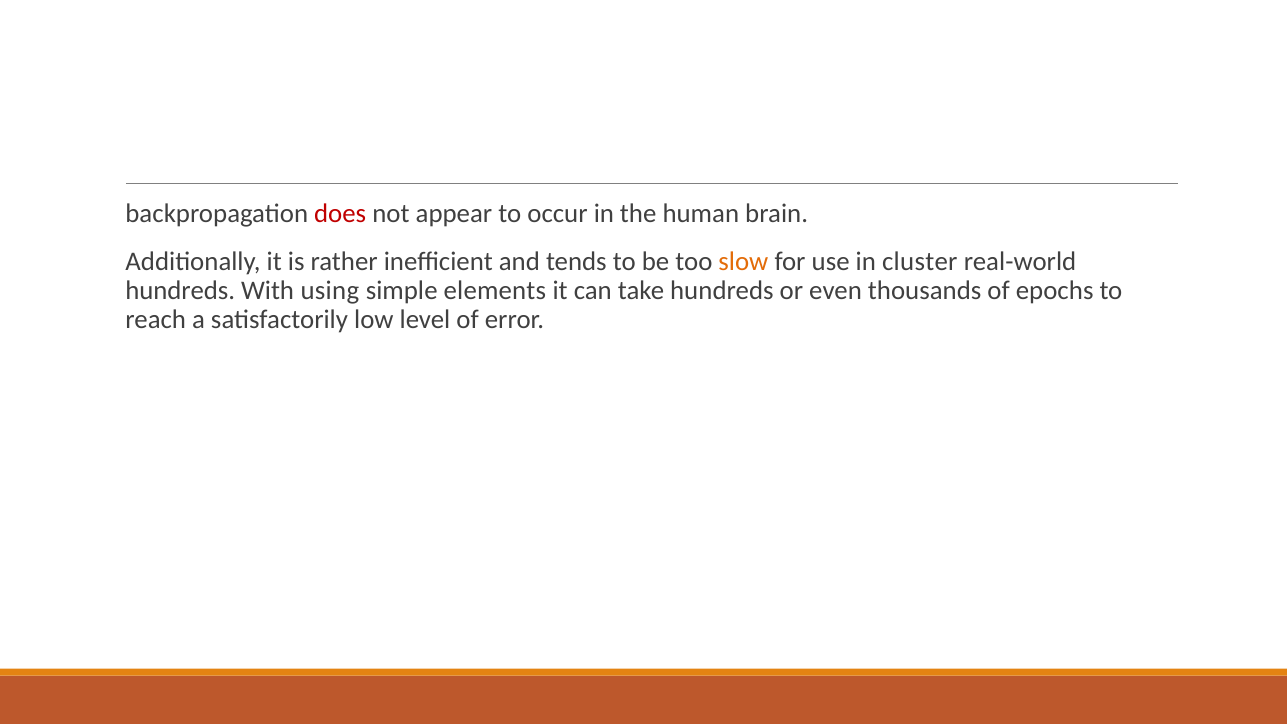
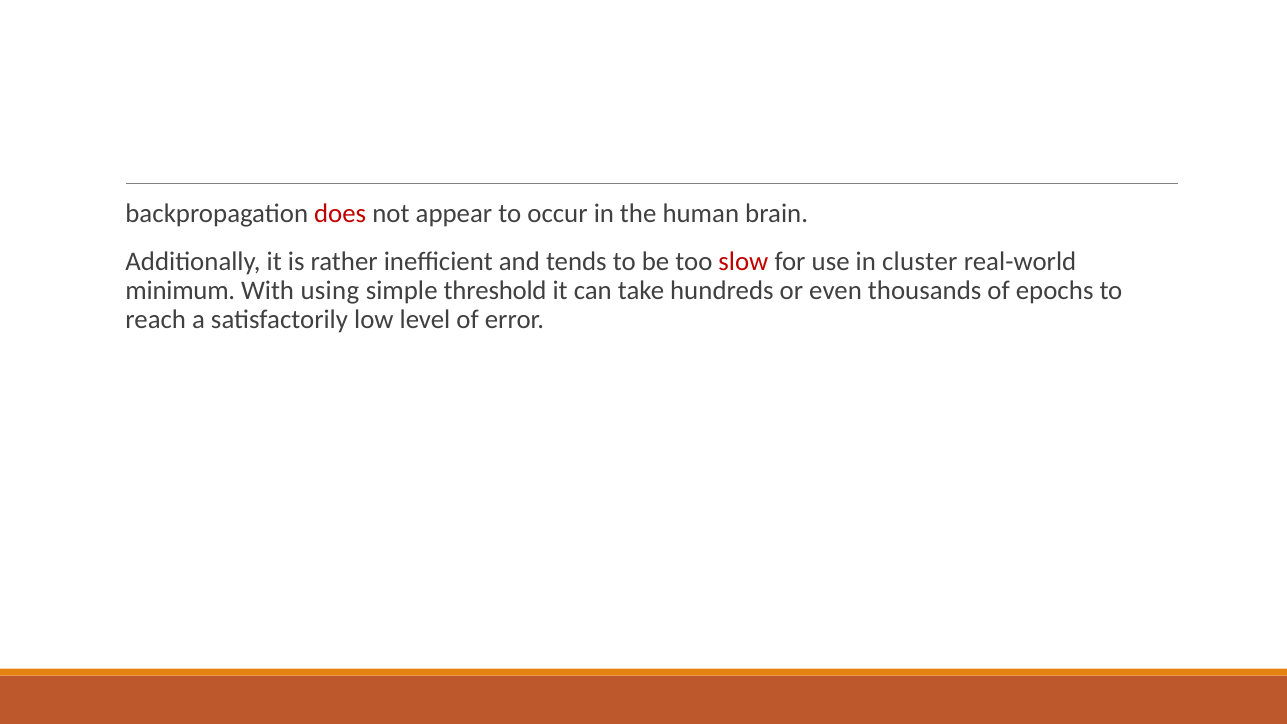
slow colour: orange -> red
hundreds at (180, 291): hundreds -> minimum
elements: elements -> threshold
